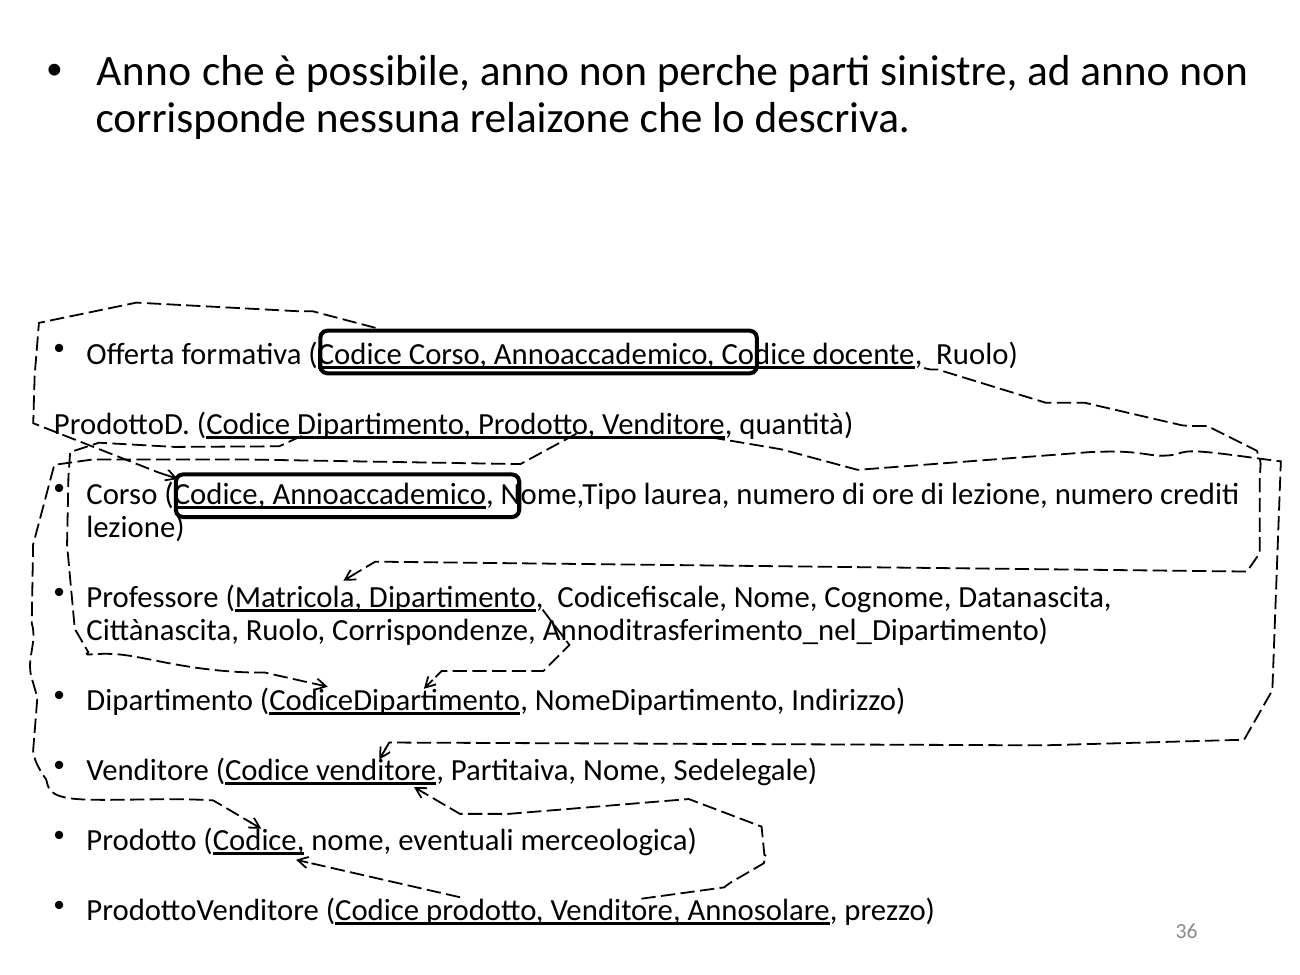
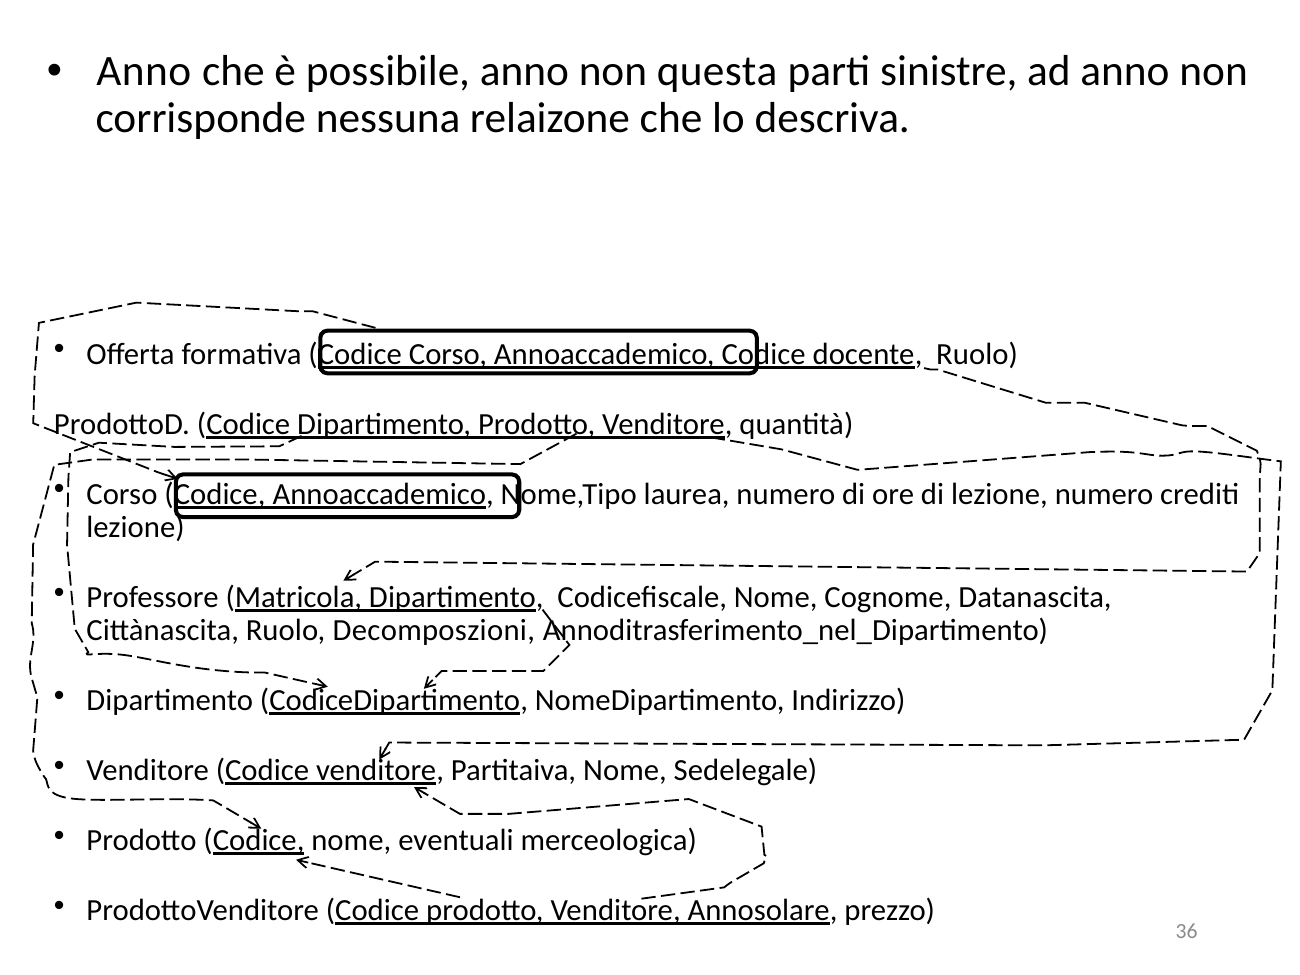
perche: perche -> questa
Corrispondenze: Corrispondenze -> Decomposzioni
